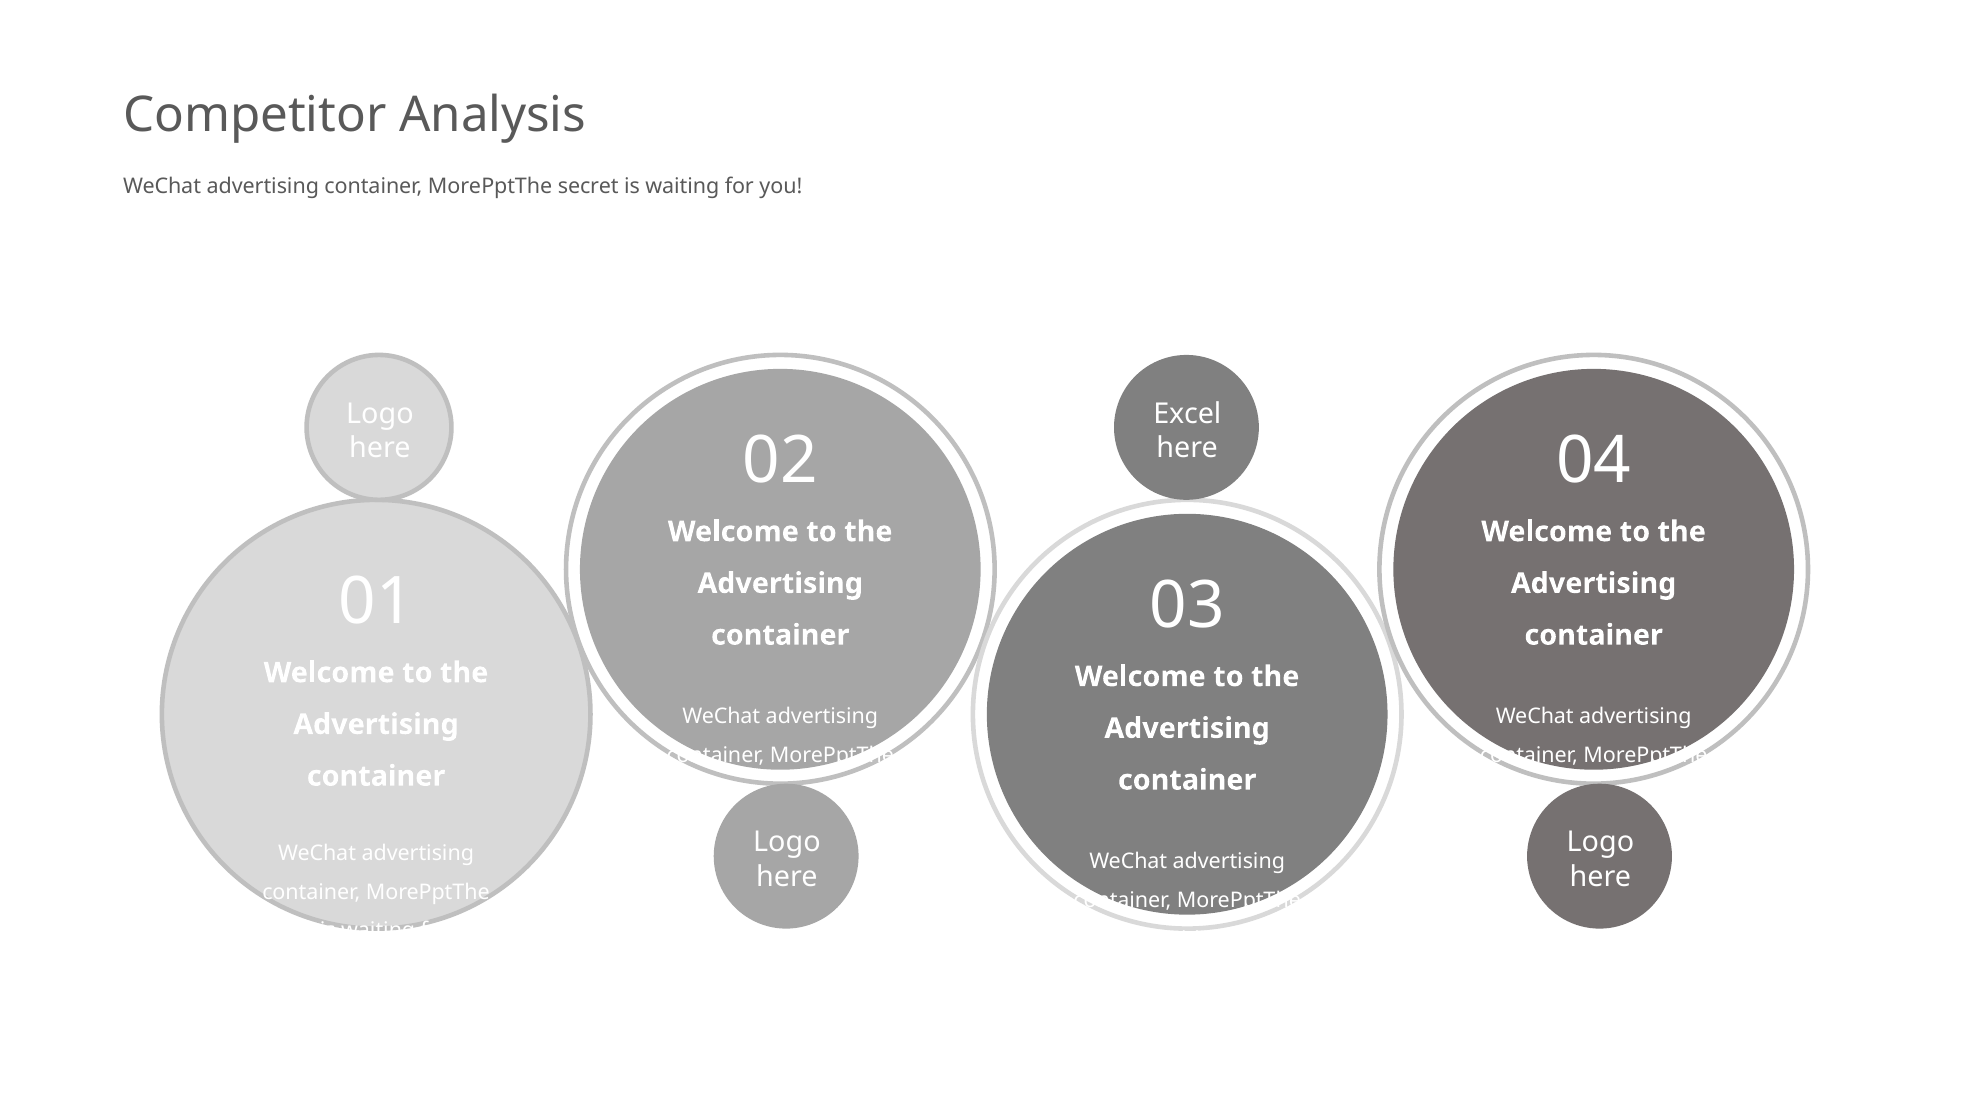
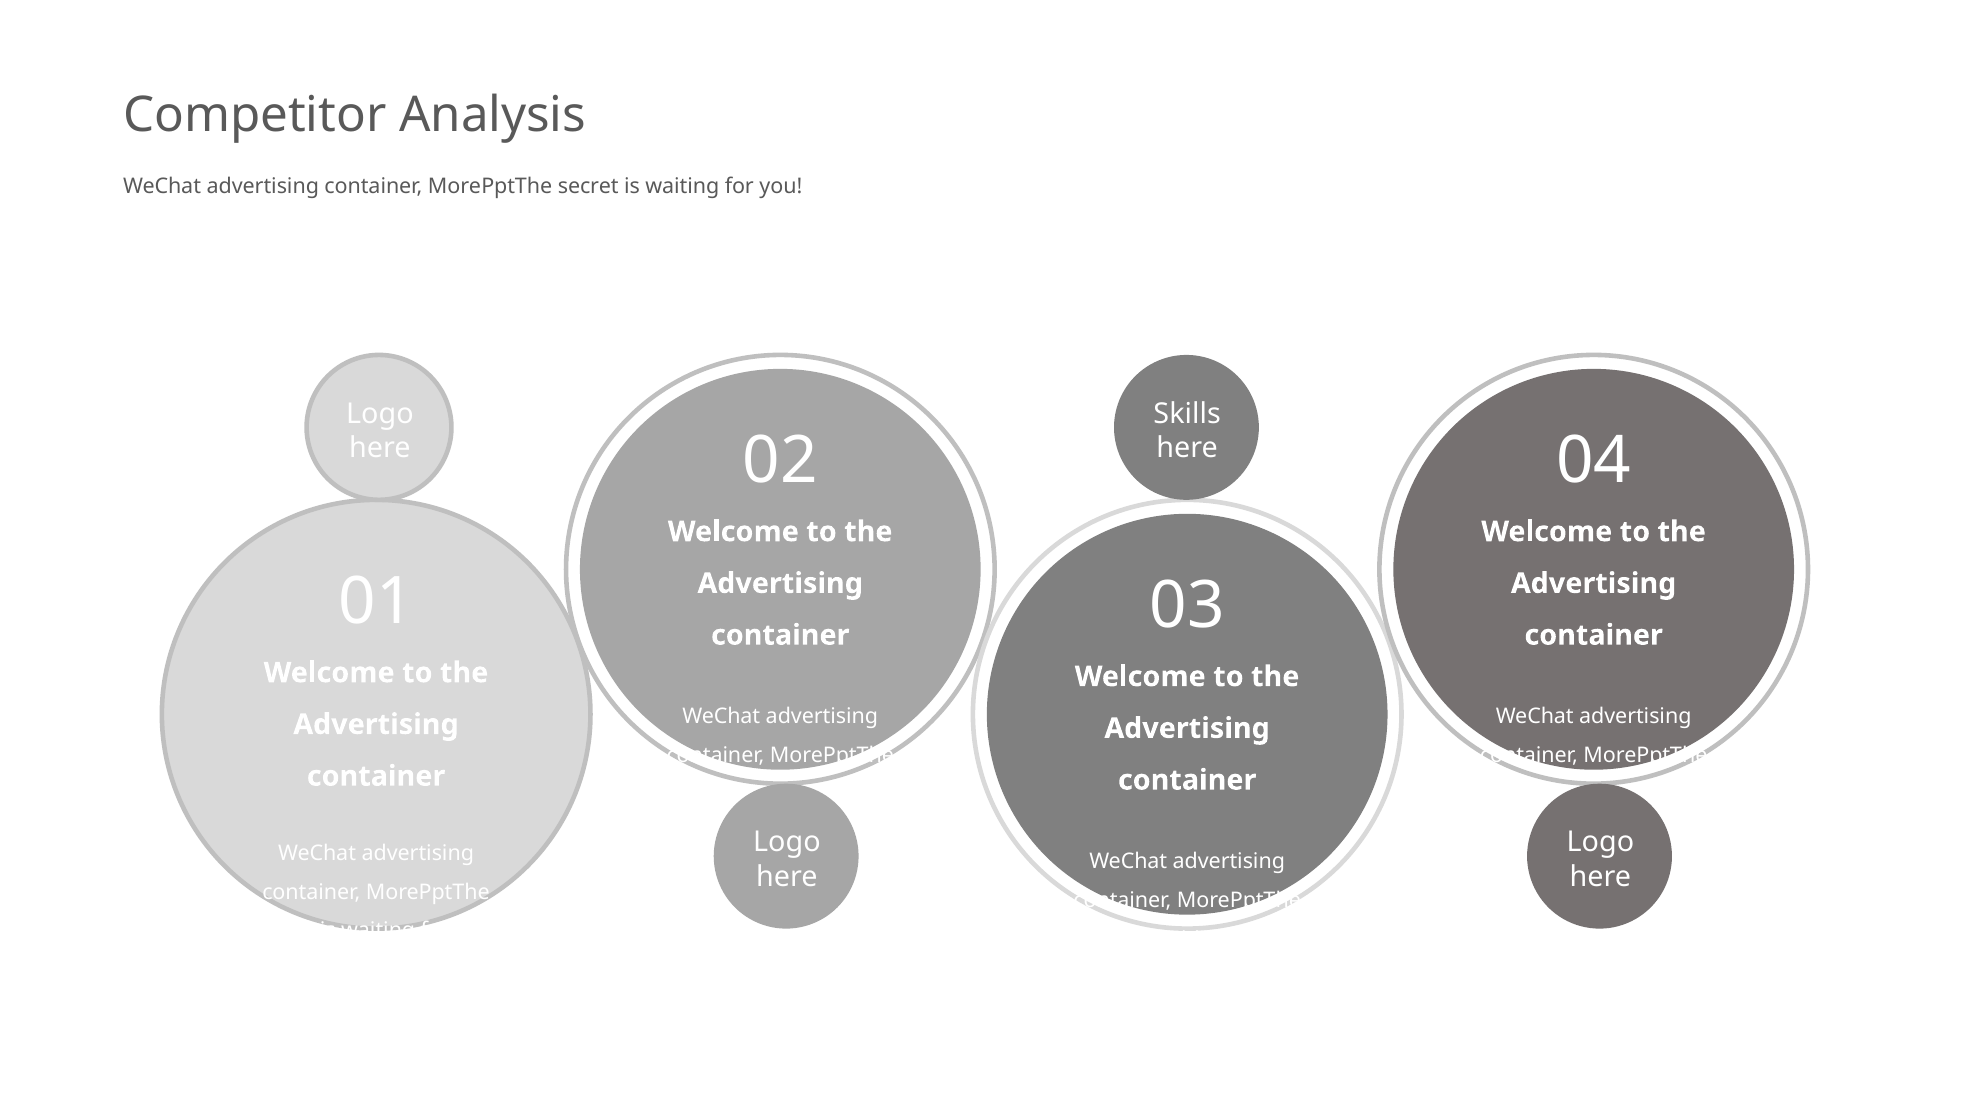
Excel: Excel -> Skills
